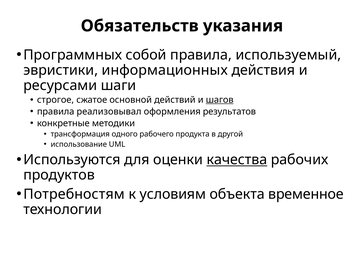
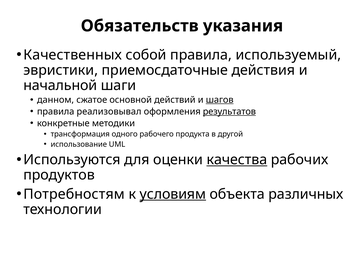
Программных: Программных -> Качественных
информационных: информационных -> приемосдаточные
ресурсами: ресурсами -> начальной
строгое: строгое -> данном
результатов underline: none -> present
условиям underline: none -> present
временное: временное -> различных
